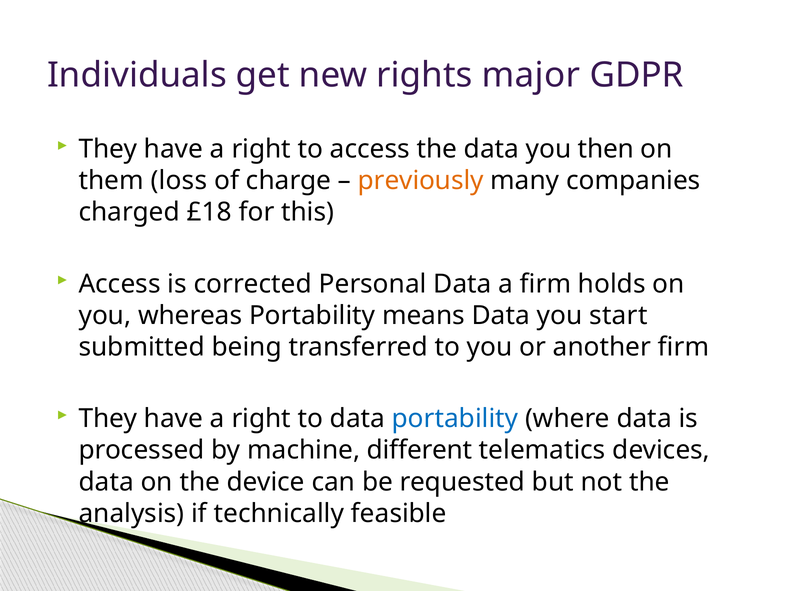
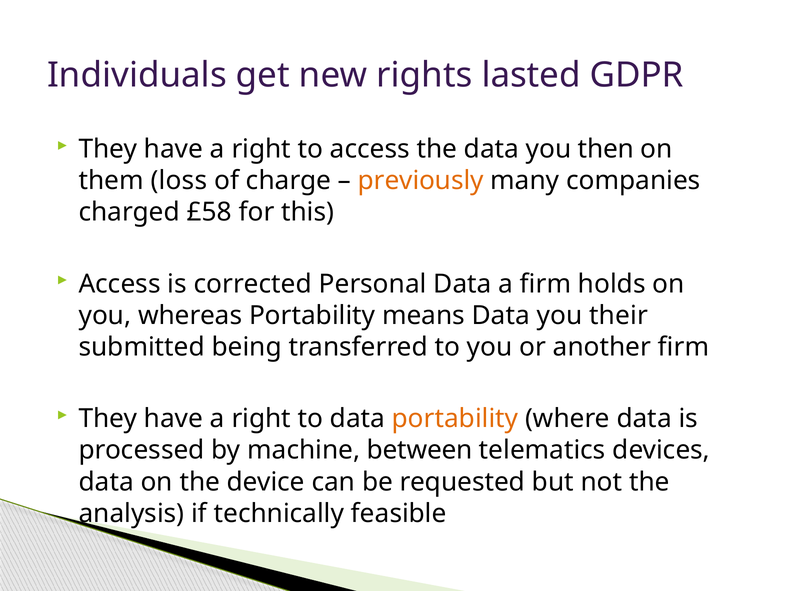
major: major -> lasted
£18: £18 -> £58
start: start -> their
portability at (455, 419) colour: blue -> orange
different: different -> between
